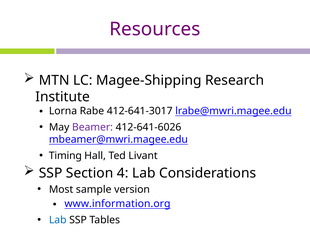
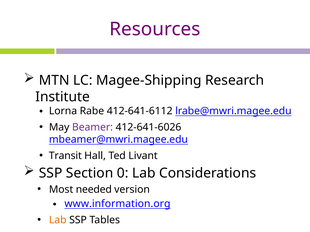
412-641-3017: 412-641-3017 -> 412-641-6112
Timing: Timing -> Transit
4: 4 -> 0
sample: sample -> needed
Lab at (58, 220) colour: blue -> orange
